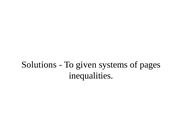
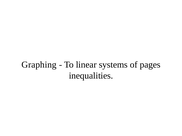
Solutions: Solutions -> Graphing
given: given -> linear
